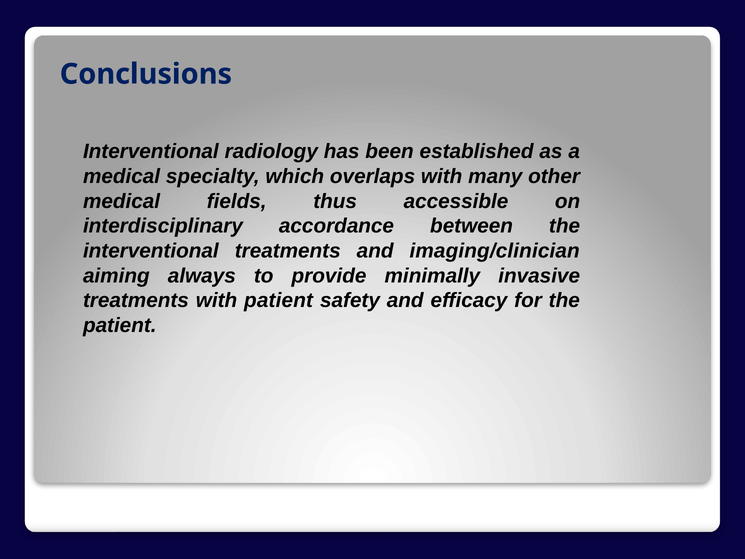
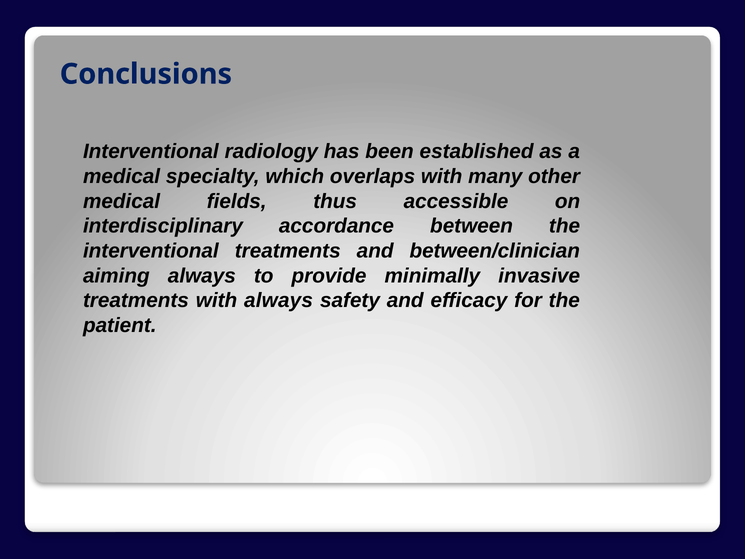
imaging/clinician: imaging/clinician -> between/clinician
with patient: patient -> always
